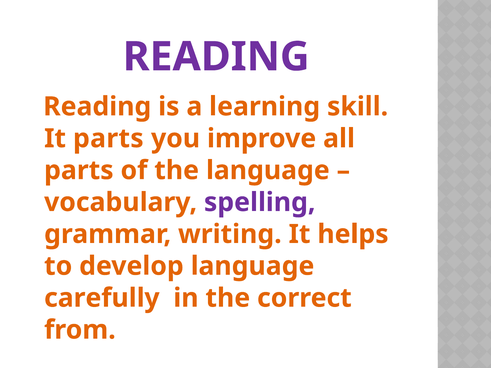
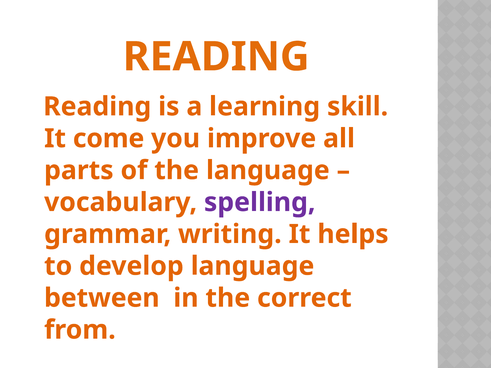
READING at (216, 57) colour: purple -> orange
It parts: parts -> come
carefully: carefully -> between
